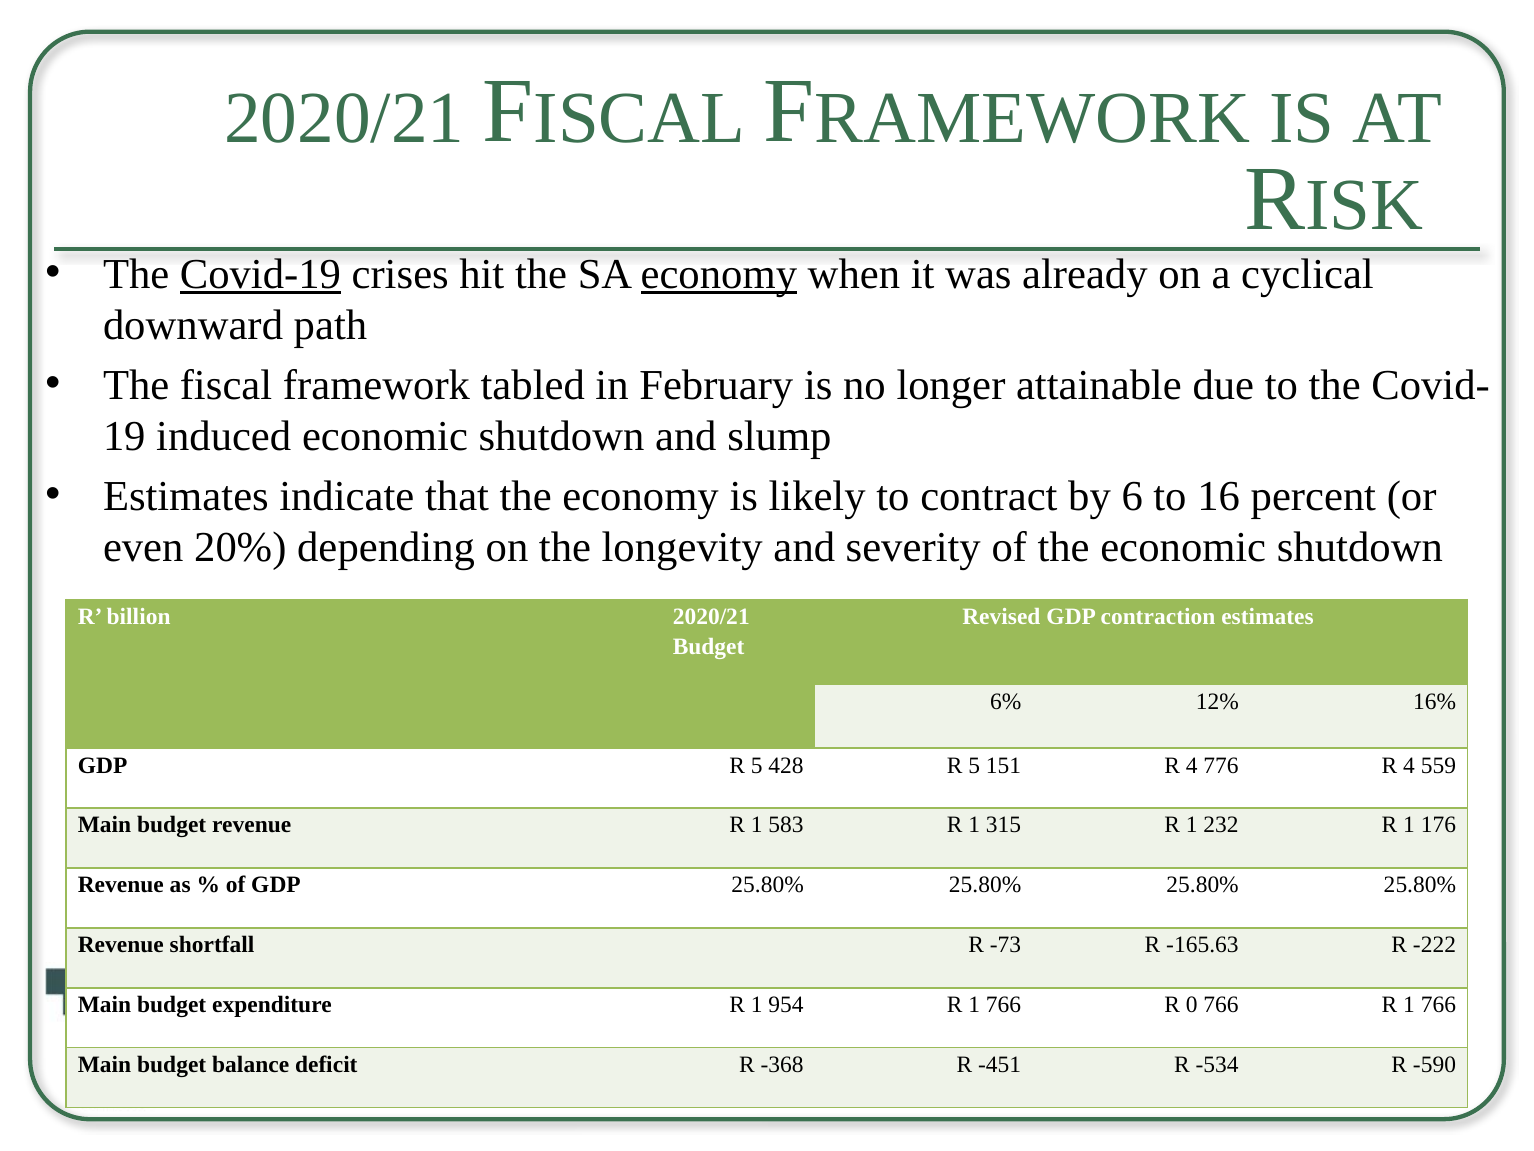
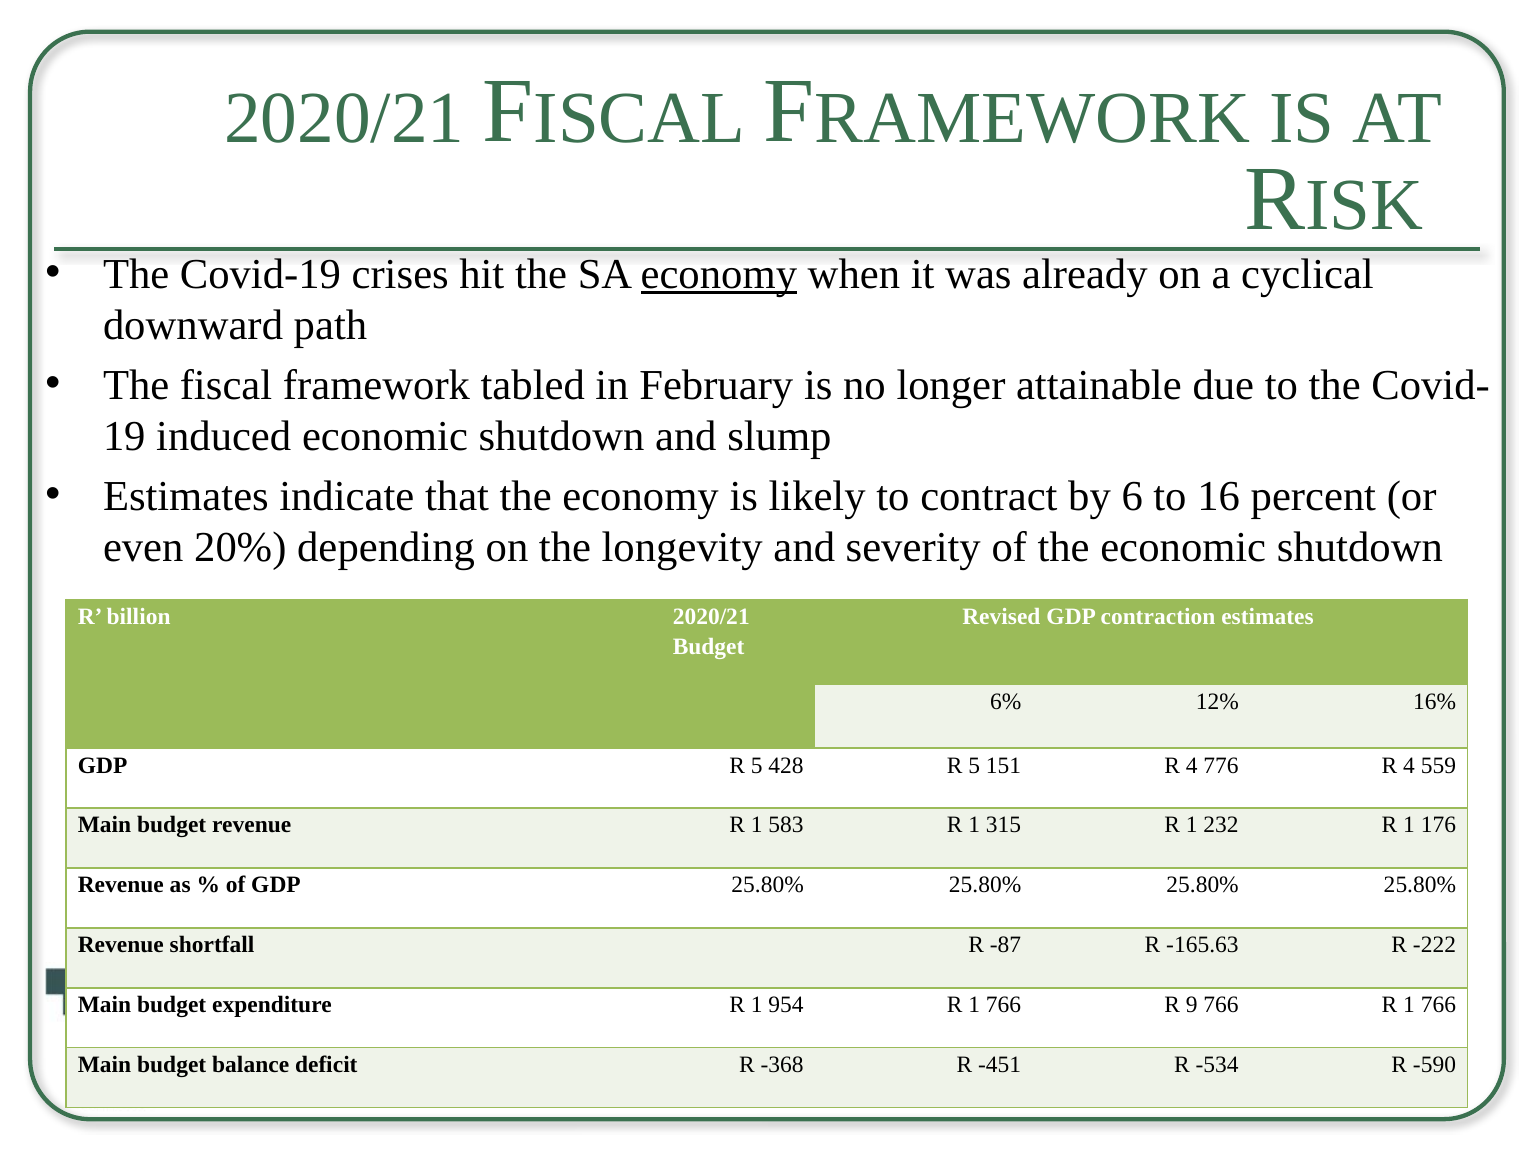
Covid-19 underline: present -> none
-73: -73 -> -87
0: 0 -> 9
